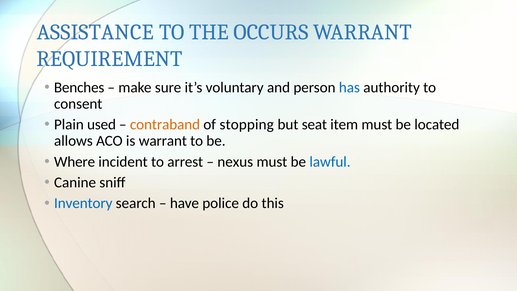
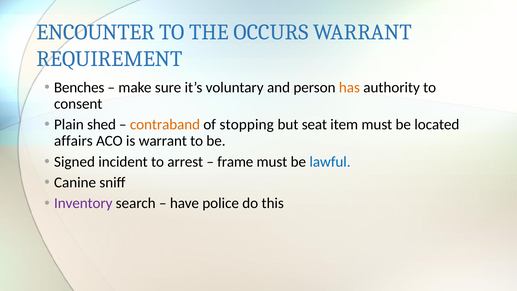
ASSISTANCE: ASSISTANCE -> ENCOUNTER
has colour: blue -> orange
used: used -> shed
allows: allows -> affairs
Where: Where -> Signed
nexus: nexus -> frame
Inventory colour: blue -> purple
